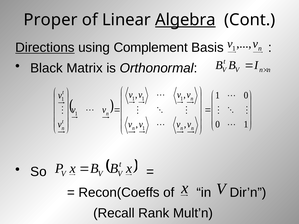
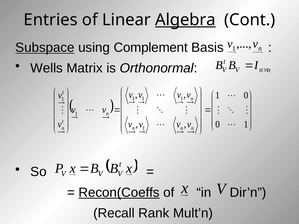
Proper: Proper -> Entries
Directions: Directions -> Subspace
Black: Black -> Wells
Recon(Coeffs underline: none -> present
